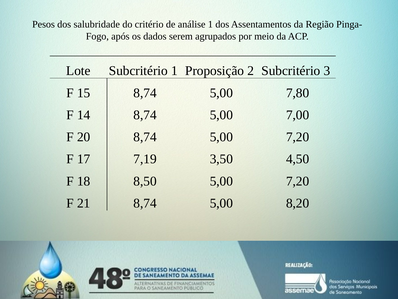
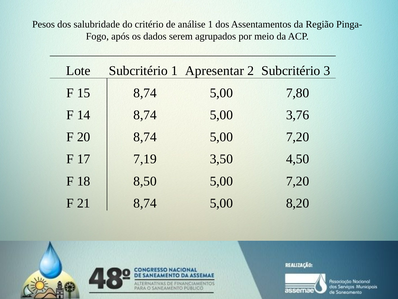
Proposição: Proposição -> Apresentar
7,00: 7,00 -> 3,76
